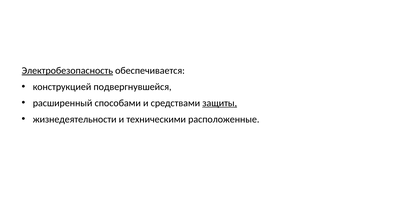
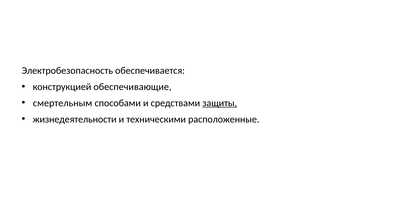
Электробезопасность underline: present -> none
подвергнувшейся: подвергнувшейся -> обеспечивающие
расширенный: расширенный -> смертельным
